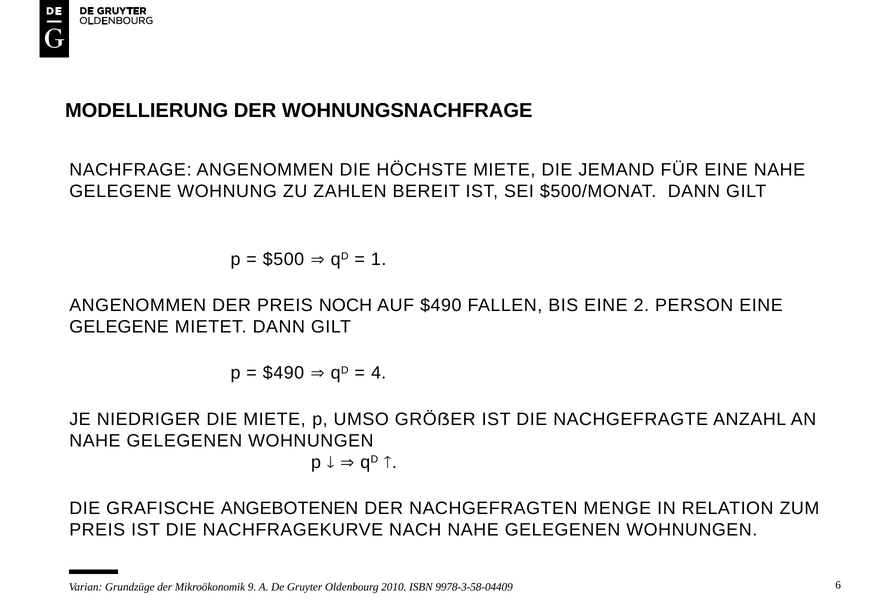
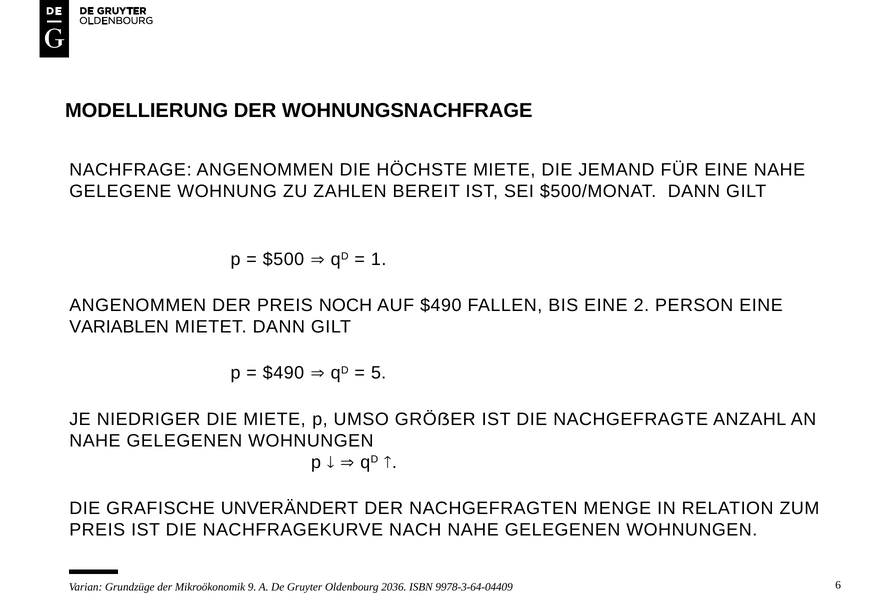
GELEGENE at (119, 327): GELEGENE -> VARIABLEN
4: 4 -> 5
ANGEBOTENEN: ANGEBOTENEN -> UNVERÄNDERT
2010: 2010 -> 2036
9978-3-58-04409: 9978-3-58-04409 -> 9978-3-64-04409
